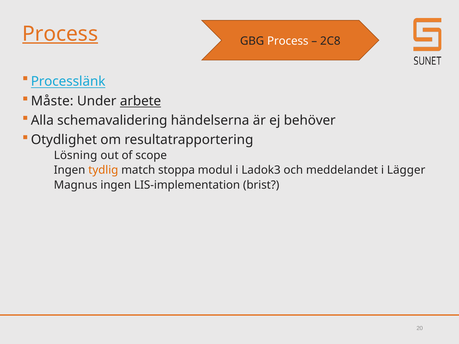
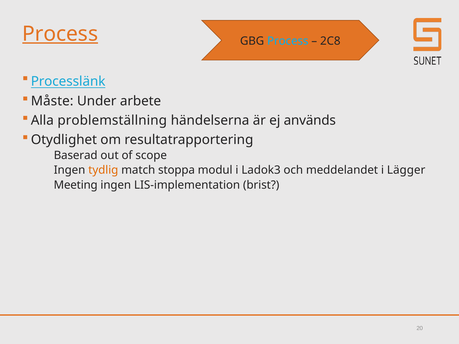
Process at (288, 41) colour: white -> light blue
arbete underline: present -> none
schemavalidering: schemavalidering -> problemställning
behöver: behöver -> används
Lösning: Lösning -> Baserad
Magnus: Magnus -> Meeting
